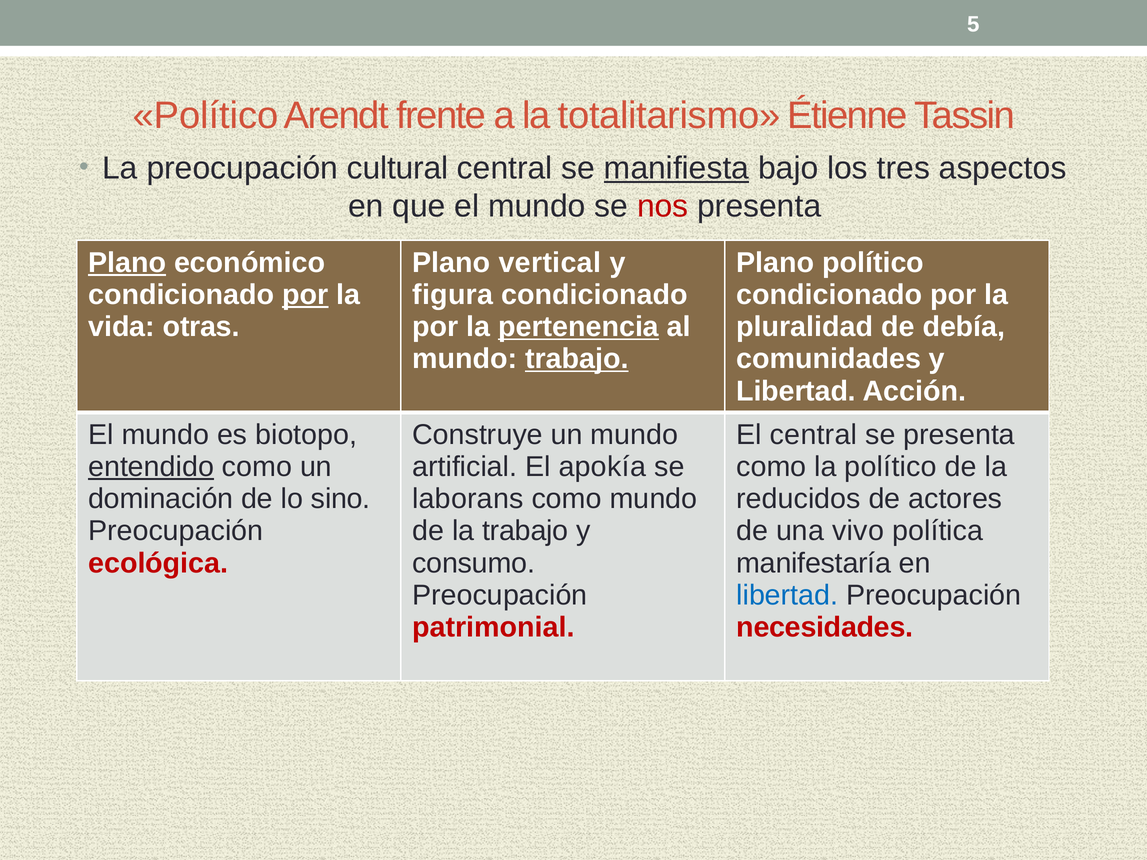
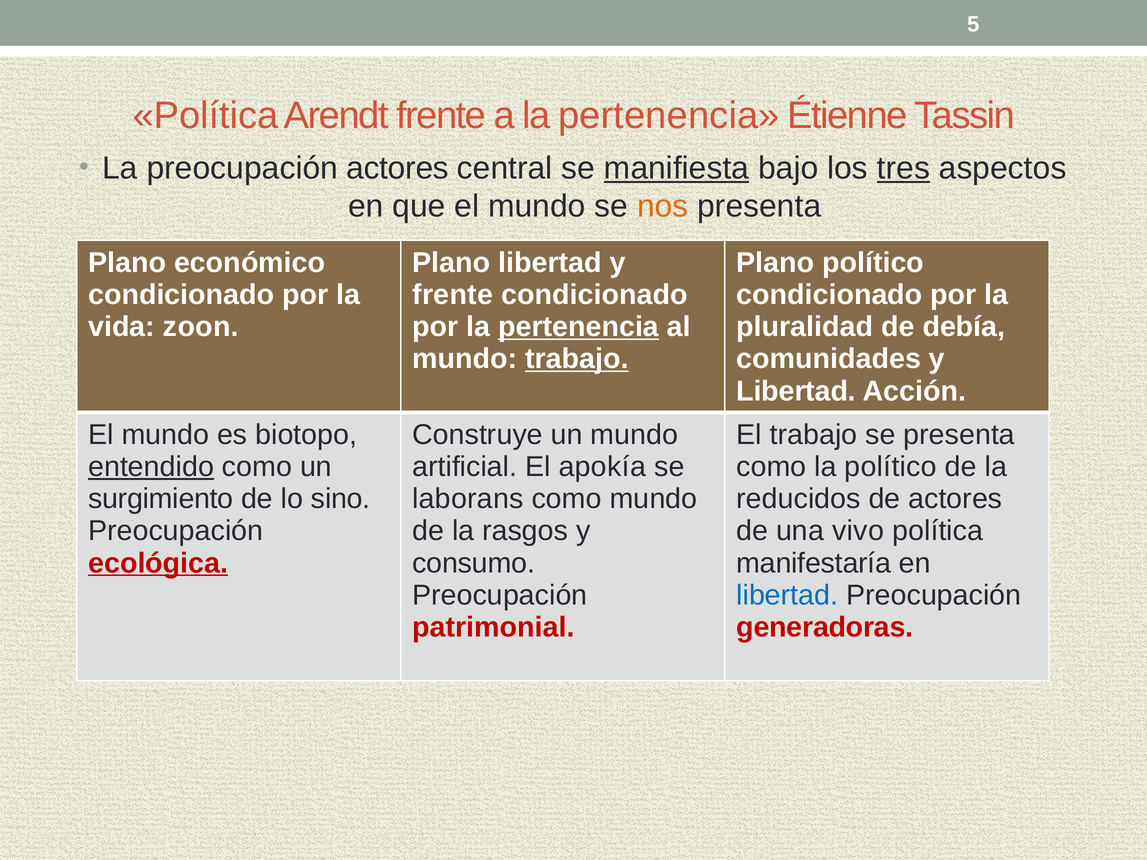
Político at (206, 116): Político -> Política
a la totalitarismo: totalitarismo -> pertenencia
preocupación cultural: cultural -> actores
tres underline: none -> present
nos colour: red -> orange
Plano at (127, 263) underline: present -> none
Plano vertical: vertical -> libertad
por at (305, 295) underline: present -> none
figura at (453, 295): figura -> frente
otras: otras -> zoon
El central: central -> trabajo
dominación: dominación -> surgimiento
la trabajo: trabajo -> rasgos
ecológica underline: none -> present
necesidades: necesidades -> generadoras
